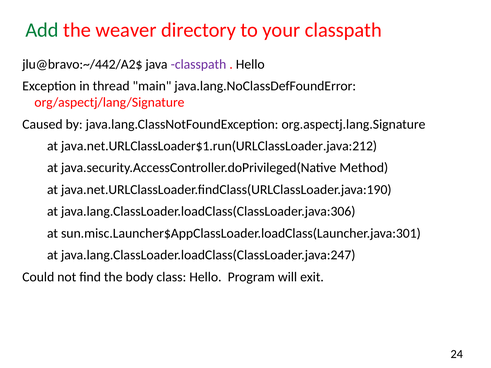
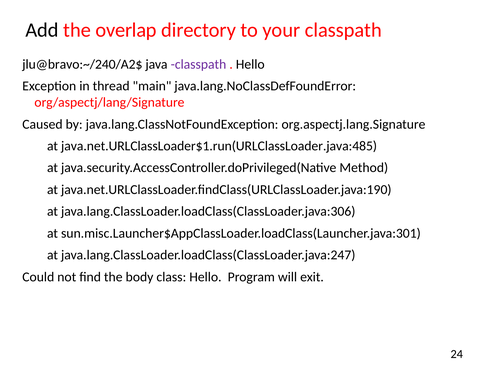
Add colour: green -> black
weaver: weaver -> overlap
jlu@bravo:~/442/A2$: jlu@bravo:~/442/A2$ -> jlu@bravo:~/240/A2$
java.net.URLClassLoader$1.run(URLClassLoader.java:212: java.net.URLClassLoader$1.run(URLClassLoader.java:212 -> java.net.URLClassLoader$1.run(URLClassLoader.java:485
